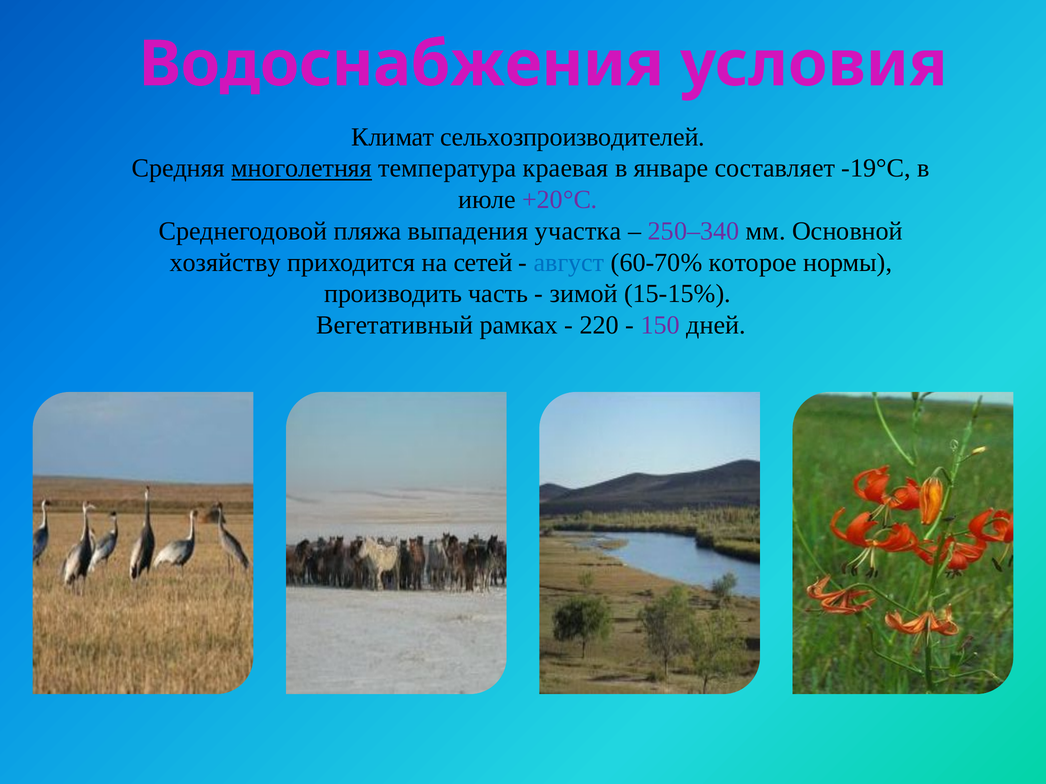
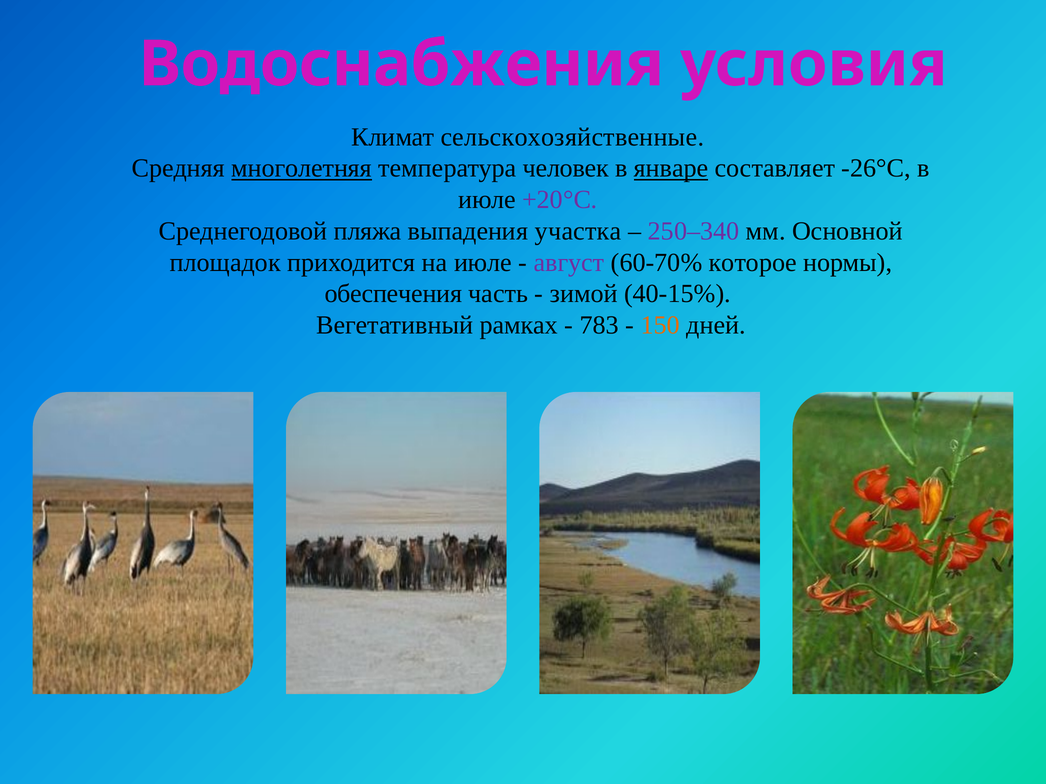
сельхозпроизводителей: сельхозпроизводителей -> сельскохозяйственные
краевая: краевая -> человек
январе underline: none -> present
-19°C: -19°C -> -26°C
хозяйству: хозяйству -> площадок
на сетей: сетей -> июле
август colour: blue -> purple
производить: производить -> обеспечения
15-15%: 15-15% -> 40-15%
220: 220 -> 783
150 colour: purple -> orange
